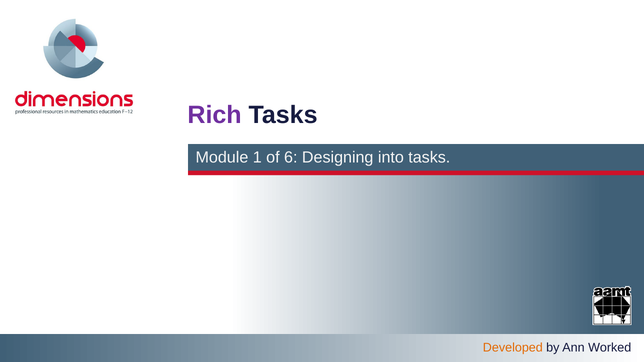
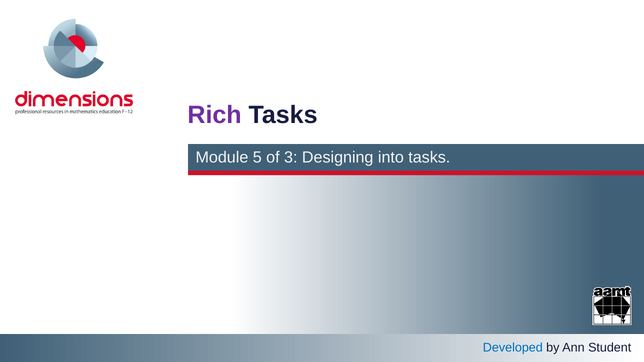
1: 1 -> 5
6: 6 -> 3
Developed colour: orange -> blue
Worked: Worked -> Student
